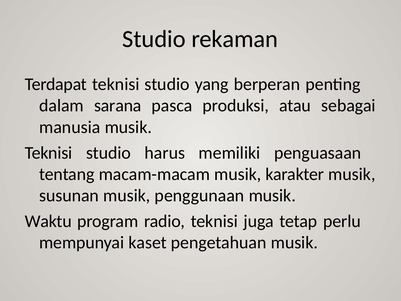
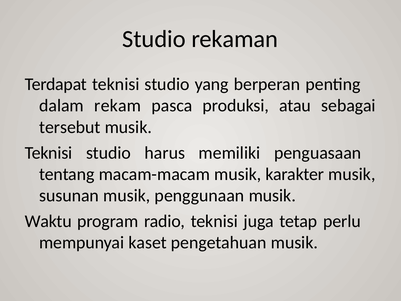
sarana: sarana -> rekam
manusia: manusia -> tersebut
